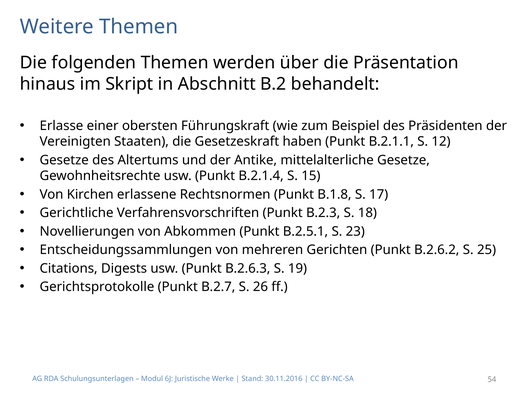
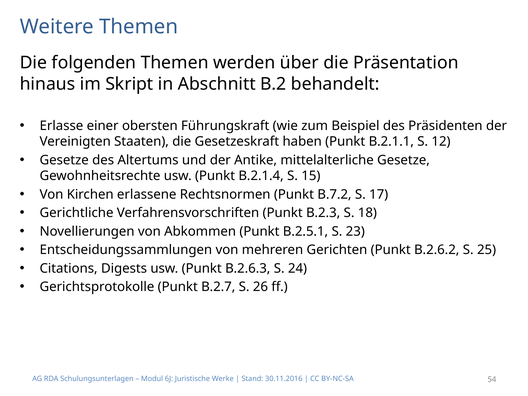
B.1.8: B.1.8 -> B.7.2
19: 19 -> 24
